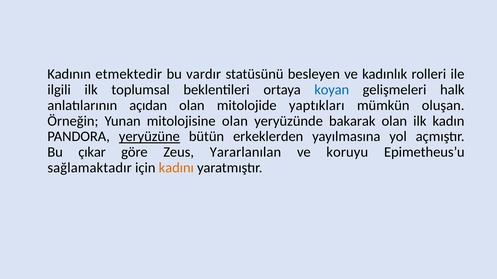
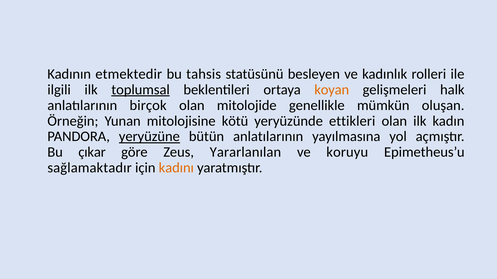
vardır: vardır -> tahsis
toplumsal underline: none -> present
koyan colour: blue -> orange
açıdan: açıdan -> birçok
yaptıkları: yaptıkları -> genellikle
mitolojisine olan: olan -> kötü
bakarak: bakarak -> ettikleri
bütün erkeklerden: erkeklerden -> anlatılarının
